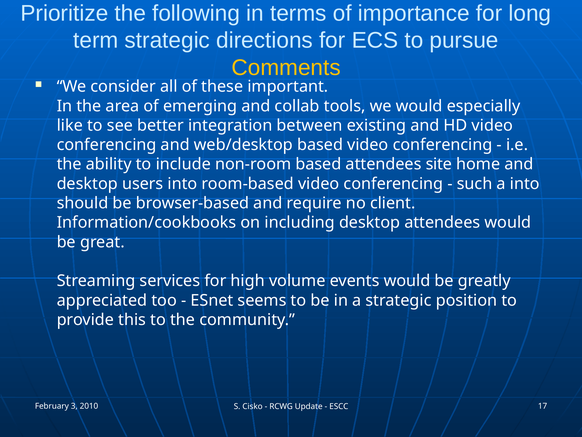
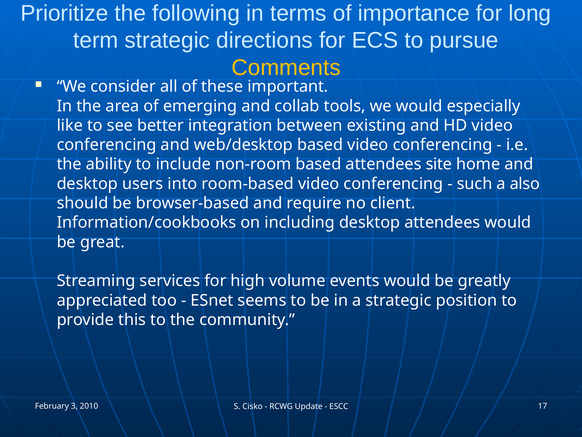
a into: into -> also
